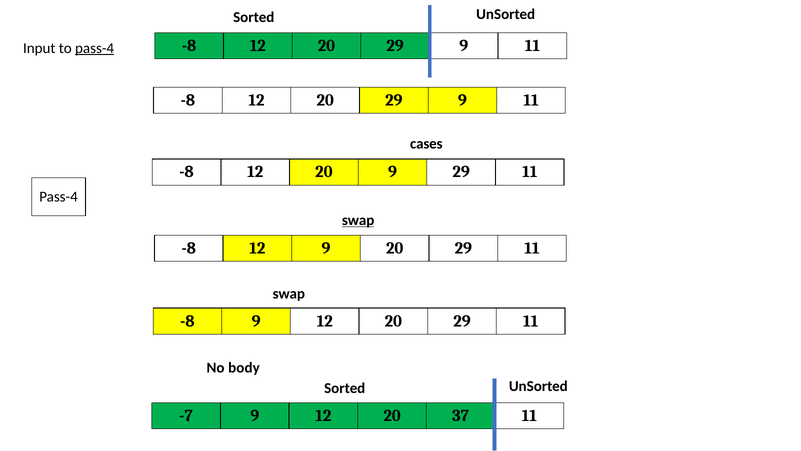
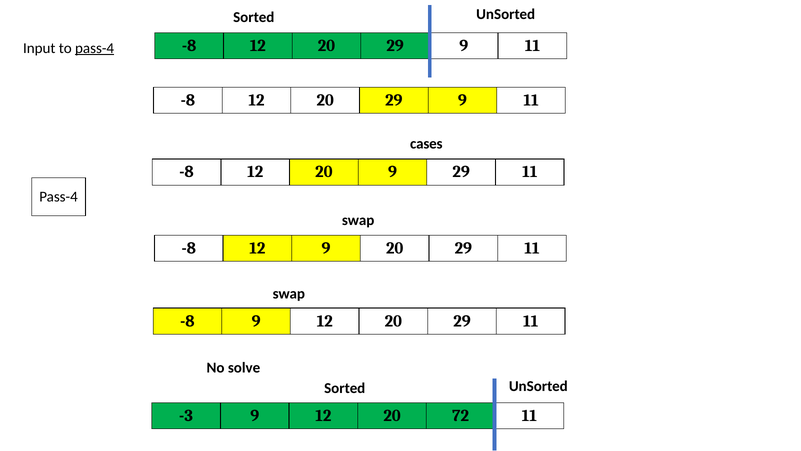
swap at (358, 220) underline: present -> none
body: body -> solve
-7: -7 -> -3
37: 37 -> 72
